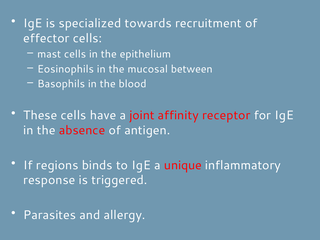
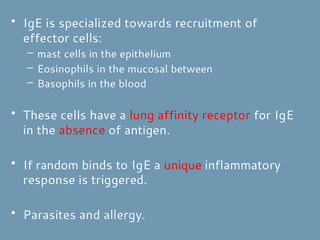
joint: joint -> lung
regions: regions -> random
